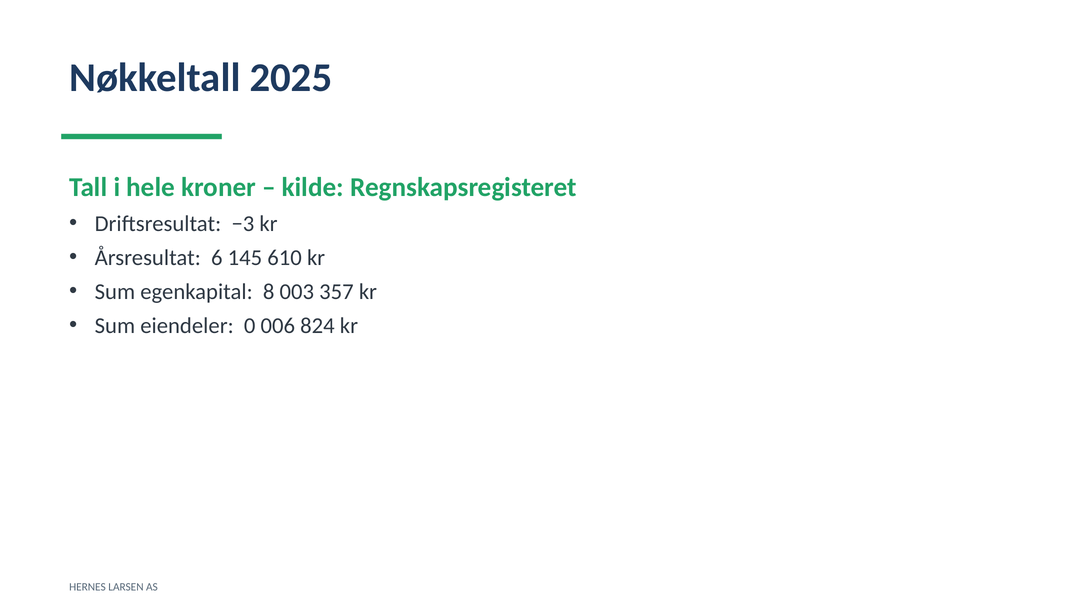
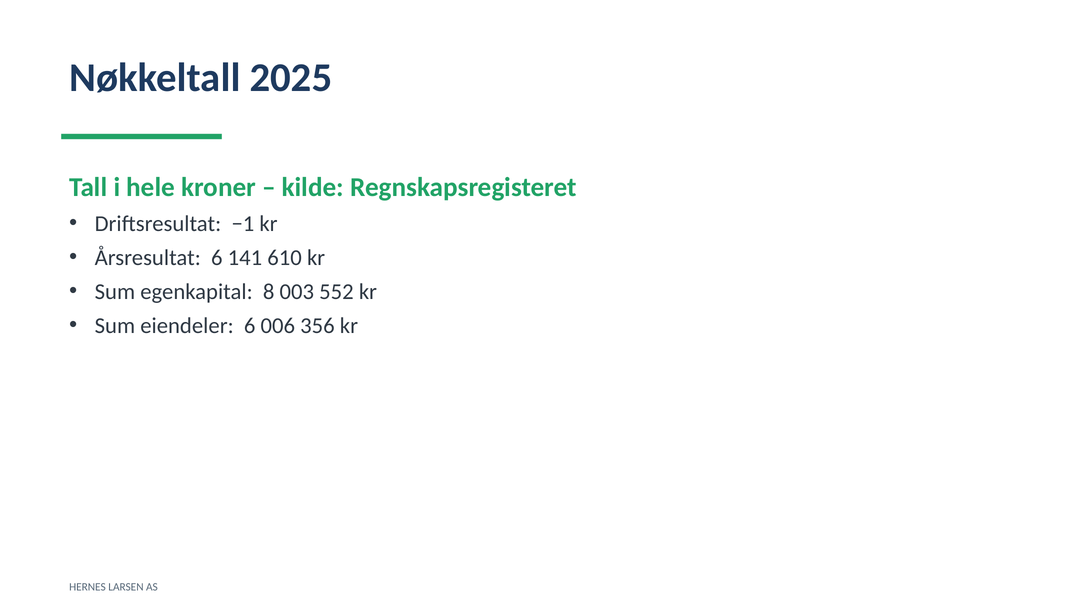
−3: −3 -> −1
145: 145 -> 141
357: 357 -> 552
eiendeler 0: 0 -> 6
824: 824 -> 356
